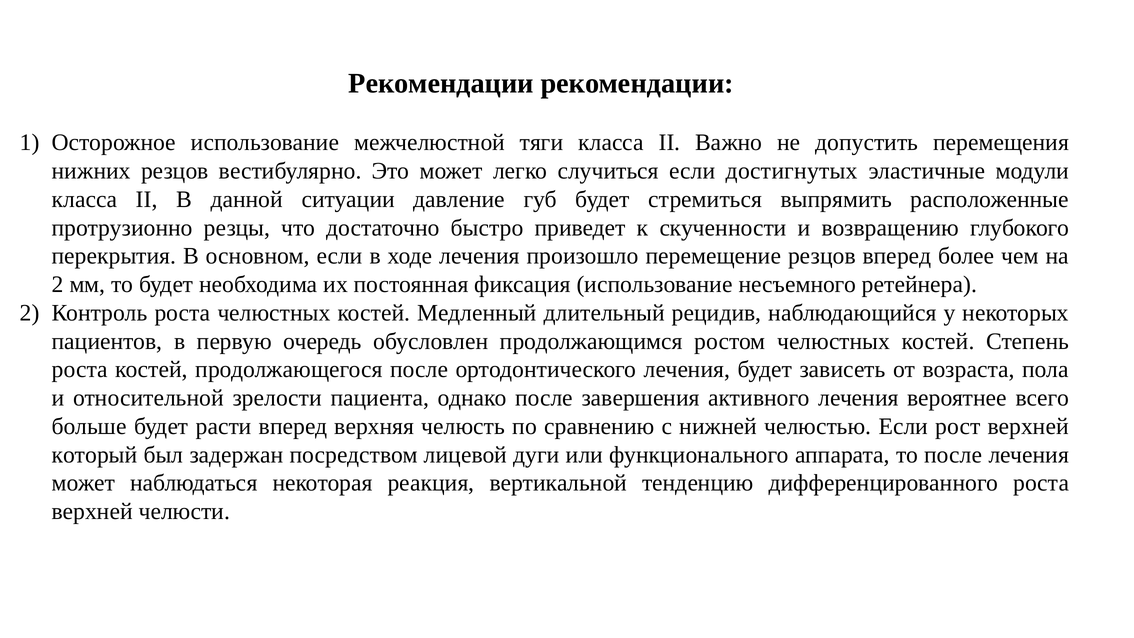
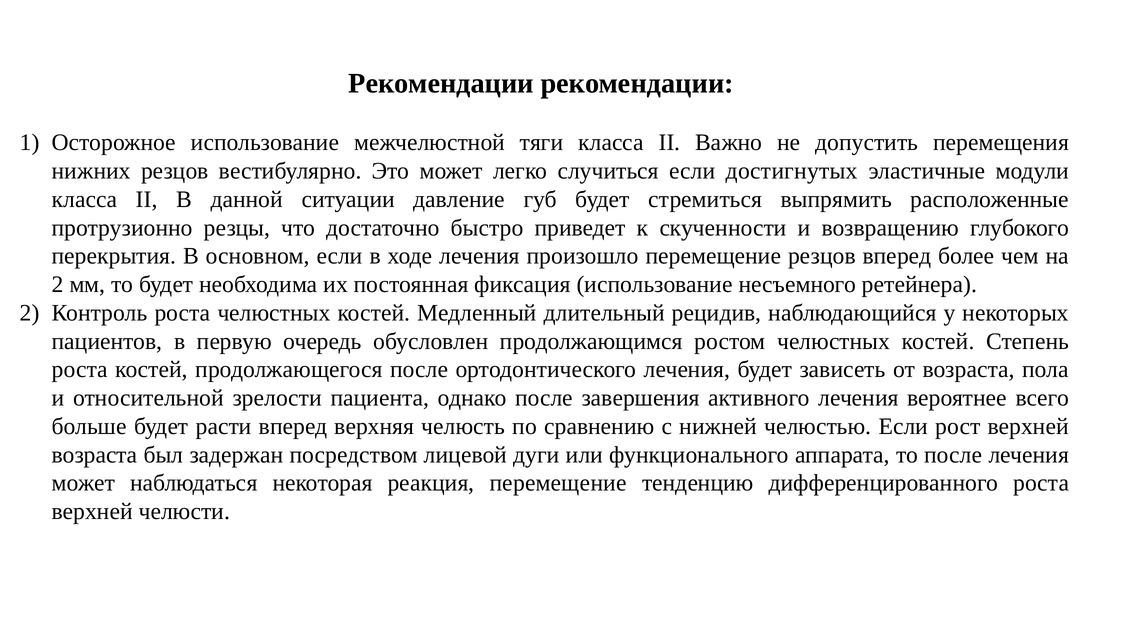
который at (95, 455): который -> возраста
реакция вертикальной: вертикальной -> перемещение
